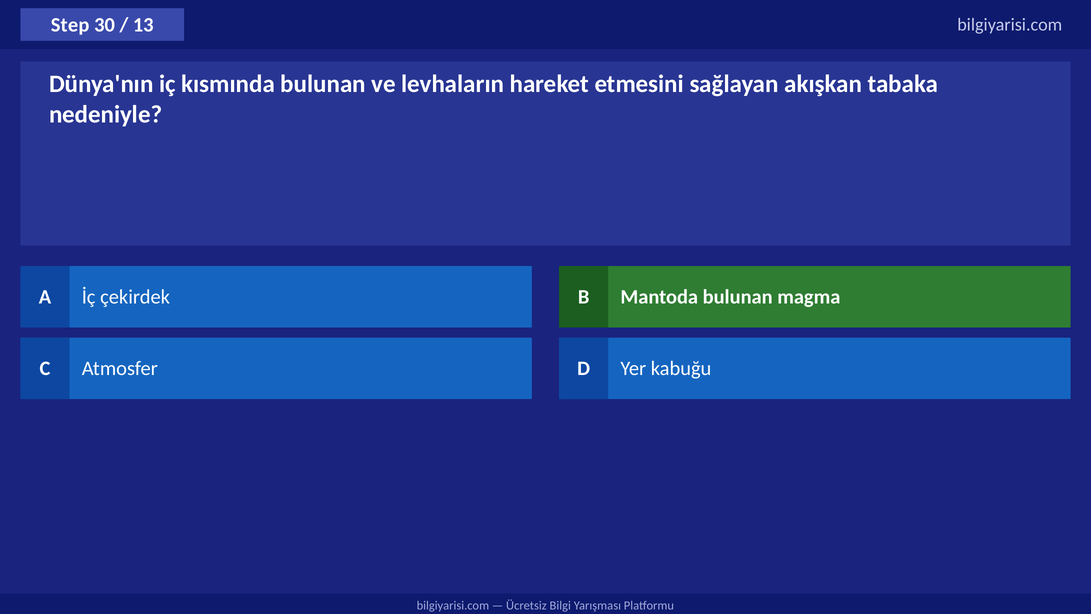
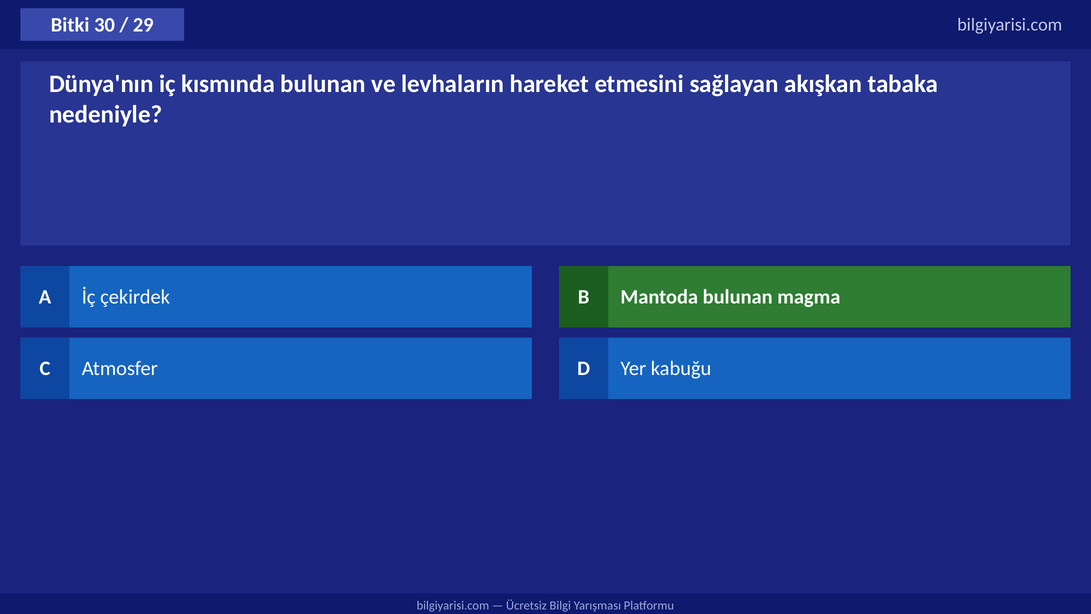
Step: Step -> Bitki
13: 13 -> 29
